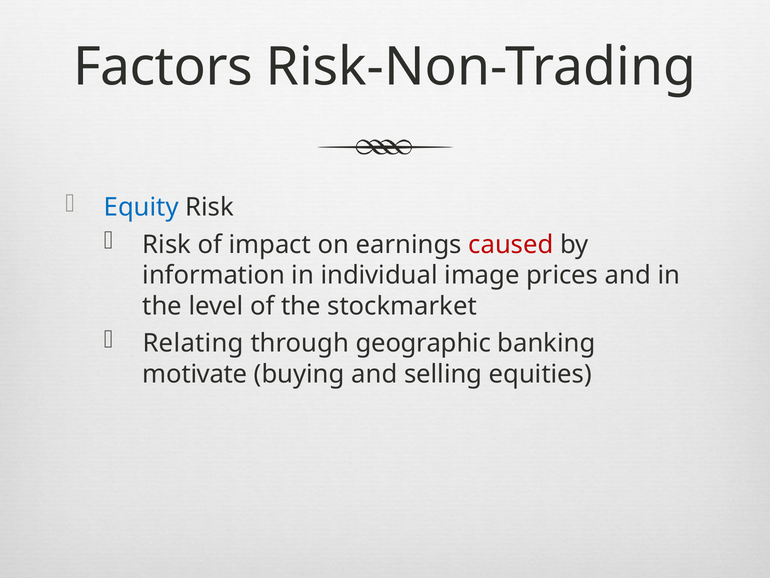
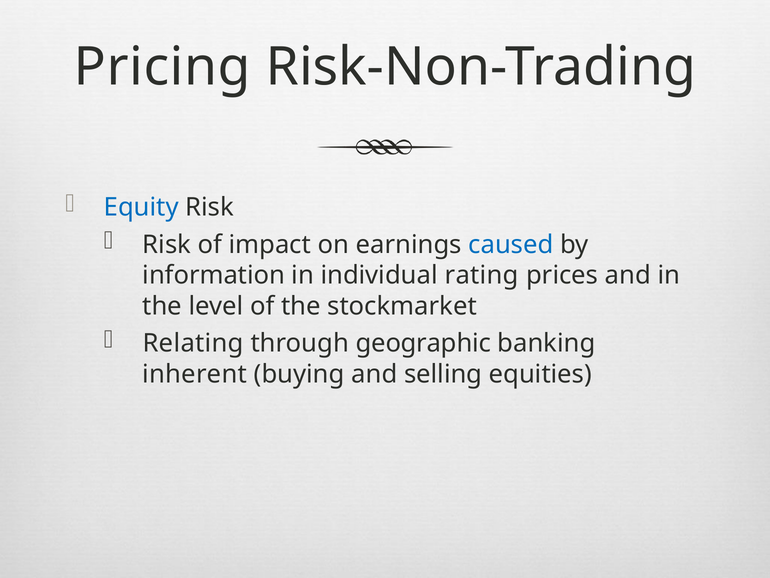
Factors: Factors -> Pricing
caused colour: red -> blue
image: image -> rating
motivate: motivate -> inherent
